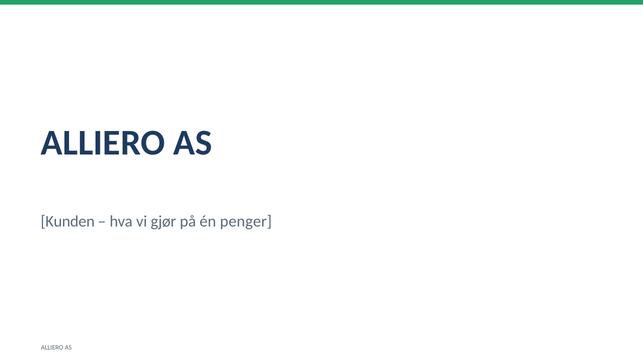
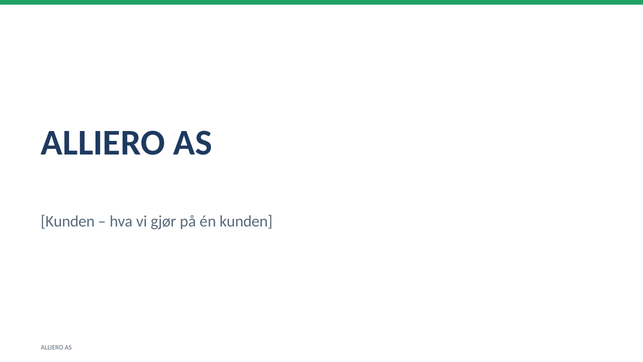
én penger: penger -> kunden
